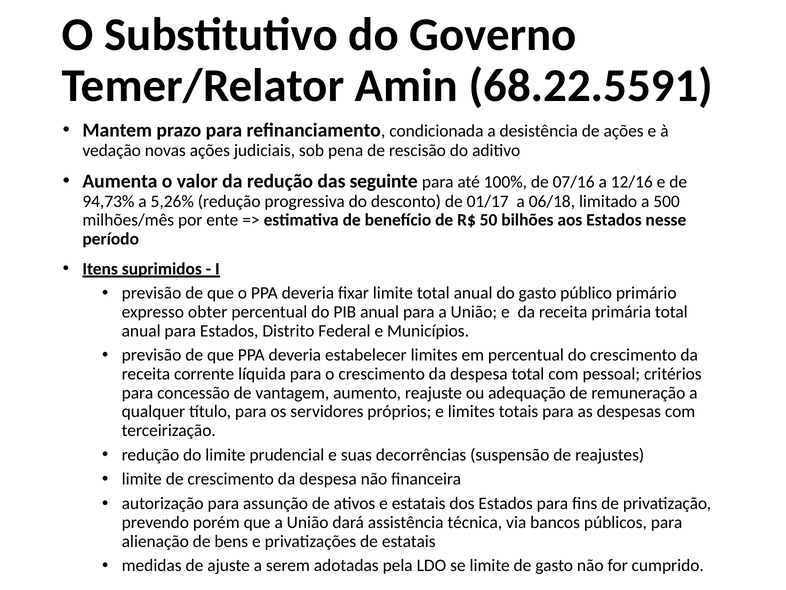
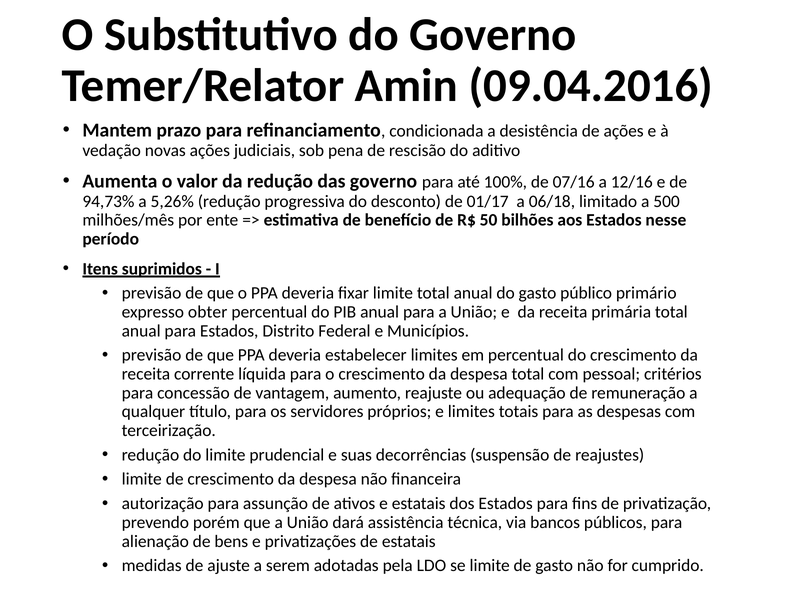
68.22.5591: 68.22.5591 -> 09.04.2016
das seguinte: seguinte -> governo
